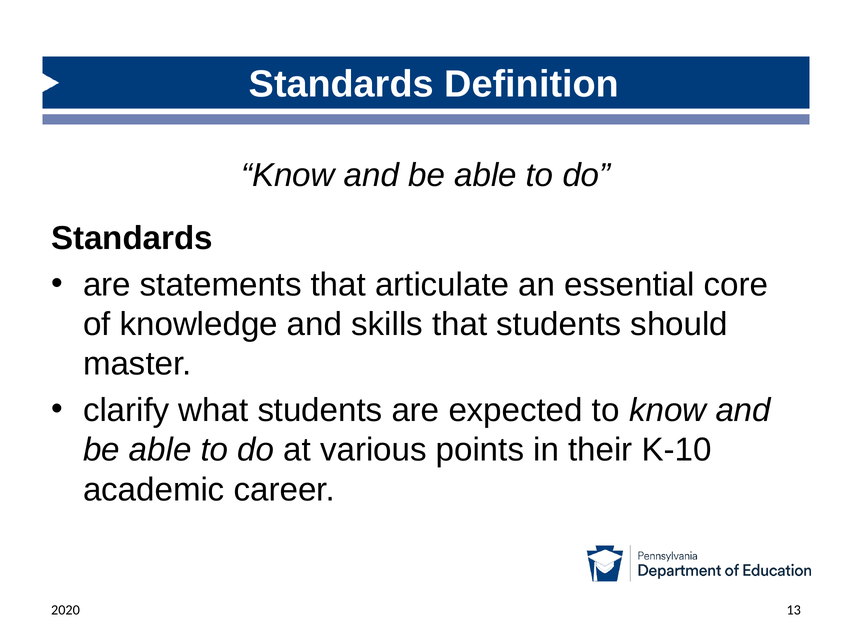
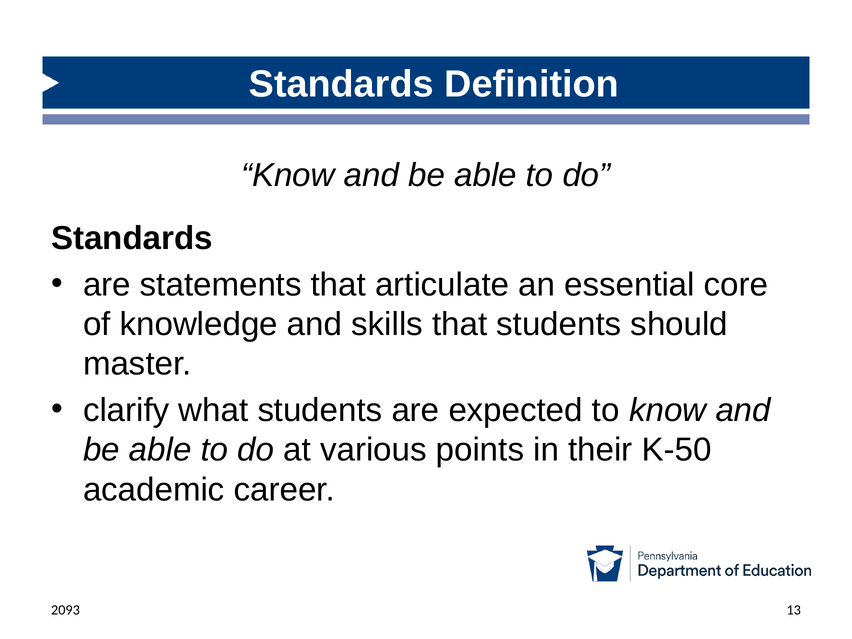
K-10: K-10 -> K-50
2020: 2020 -> 2093
